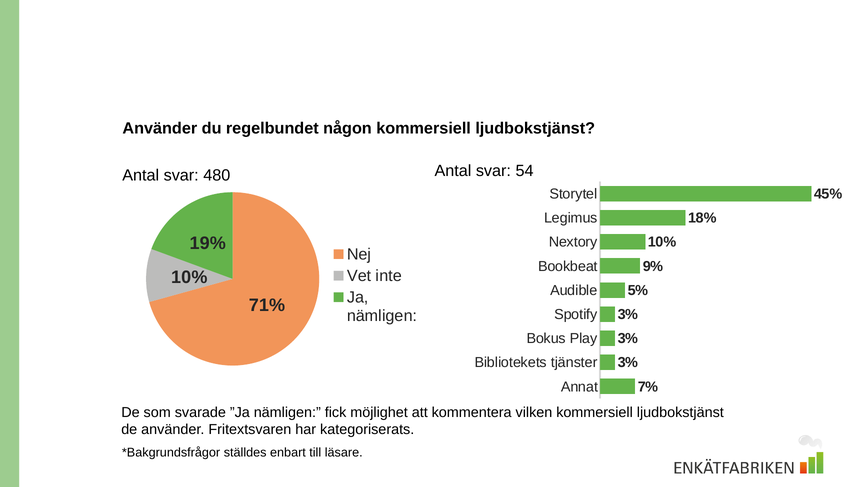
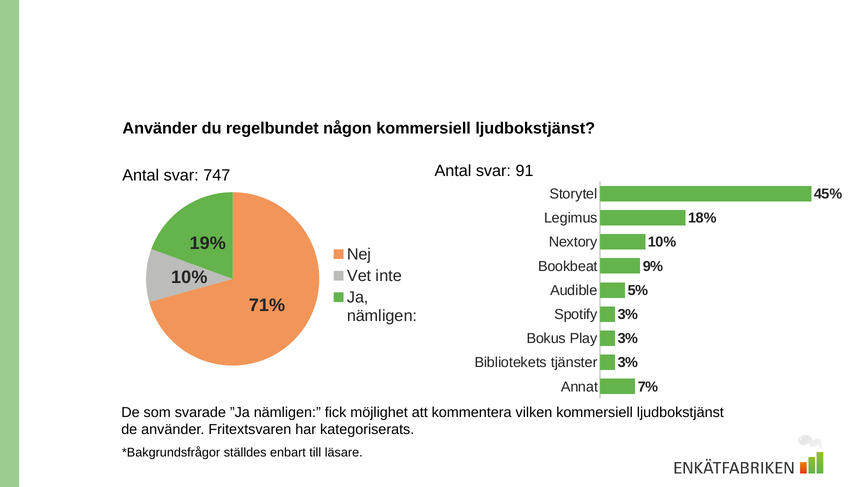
54: 54 -> 91
480: 480 -> 747
